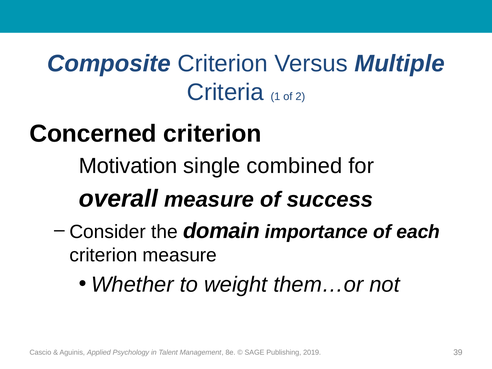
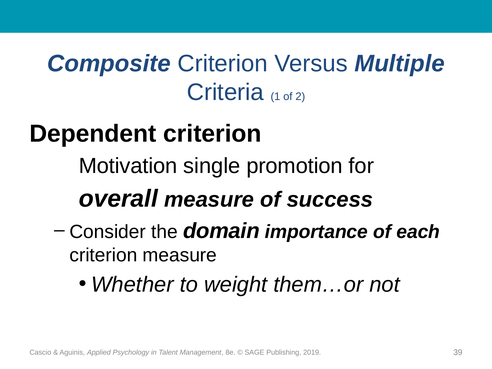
Concerned: Concerned -> Dependent
combined: combined -> promotion
